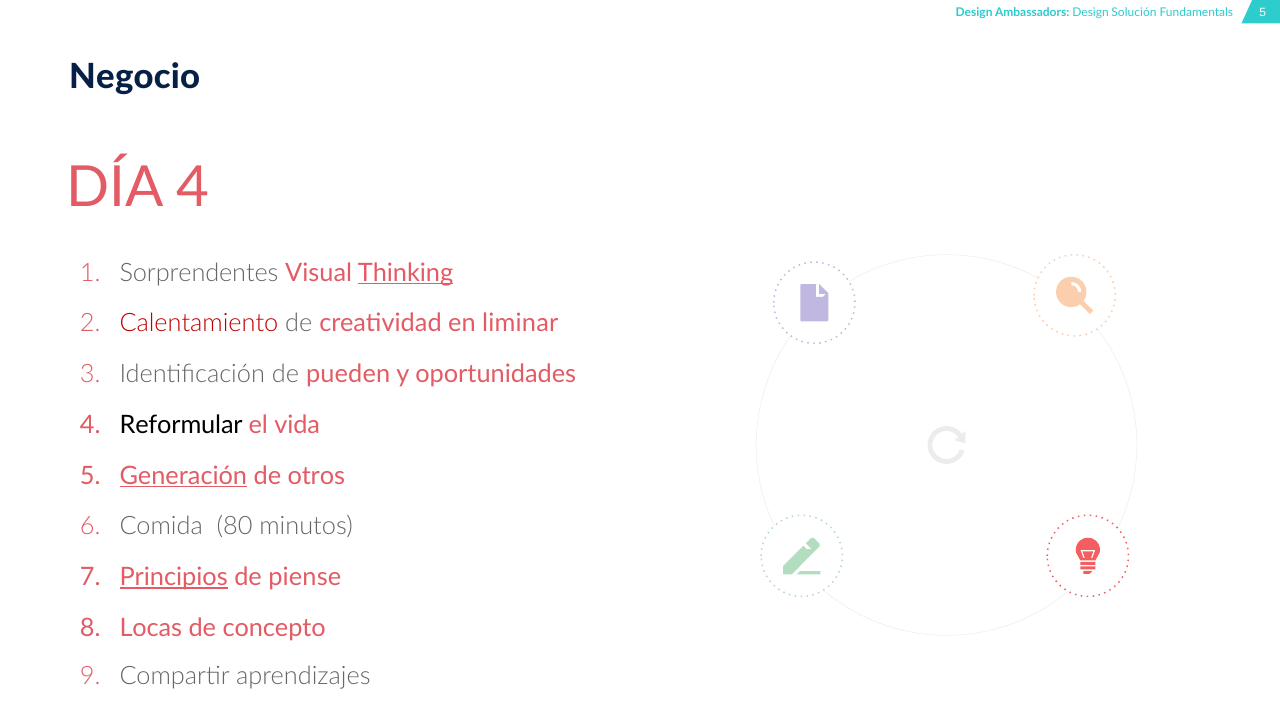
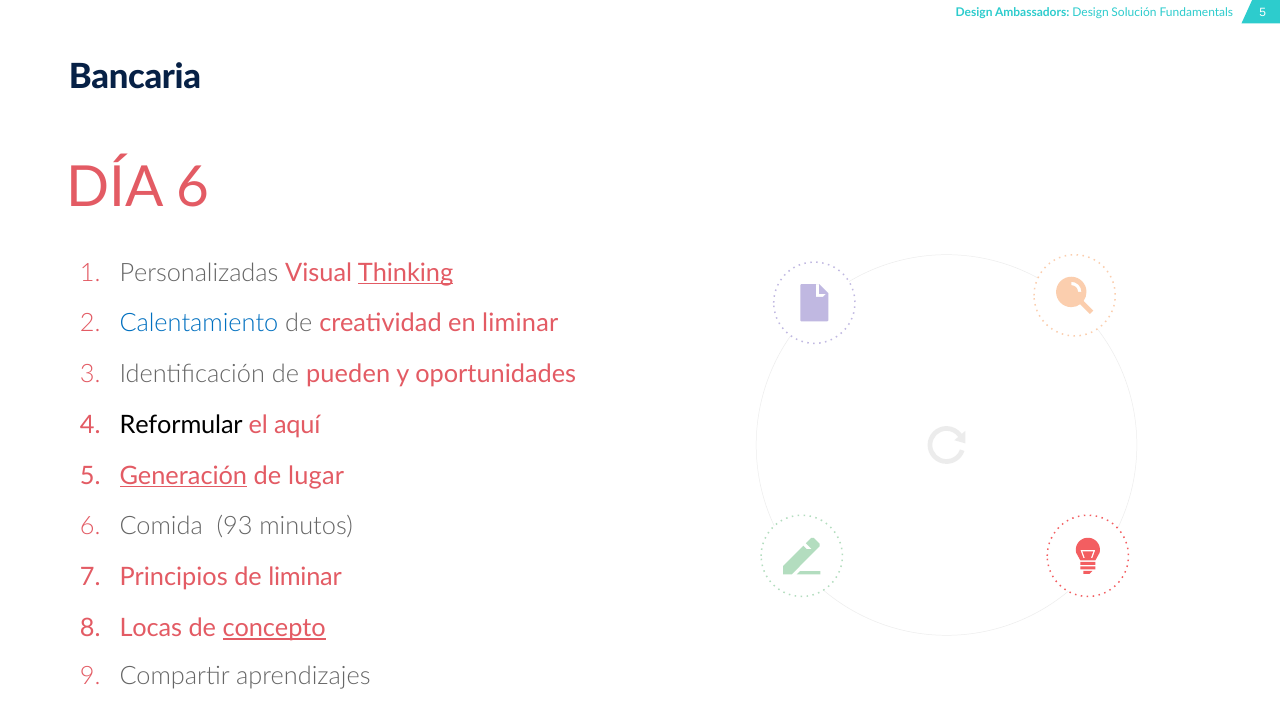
Negocio: Negocio -> Bancaria
DÍA 4: 4 -> 6
Sorprendentes: Sorprendentes -> Personalizadas
Calentamiento colour: red -> blue
vida: vida -> aquí
otros: otros -> lugar
80: 80 -> 93
Principios underline: present -> none
de piense: piense -> liminar
concepto underline: none -> present
